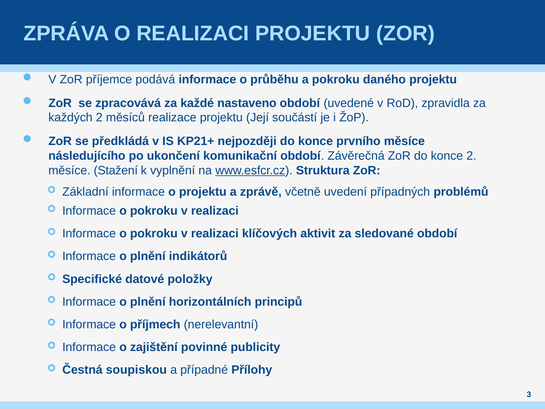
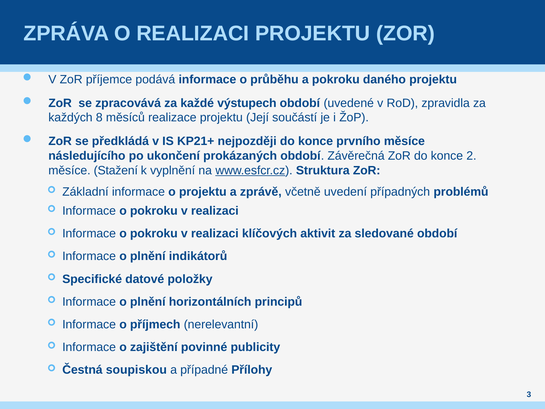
nastaveno: nastaveno -> výstupech
každých 2: 2 -> 8
komunikační: komunikační -> prokázaných
